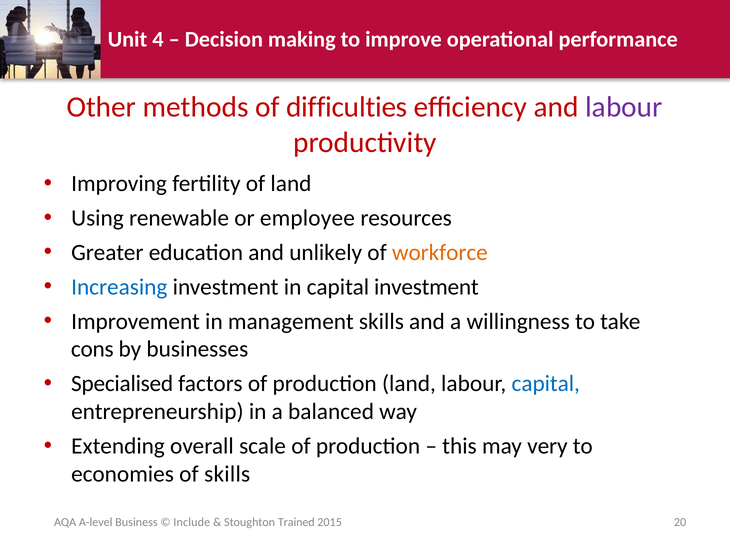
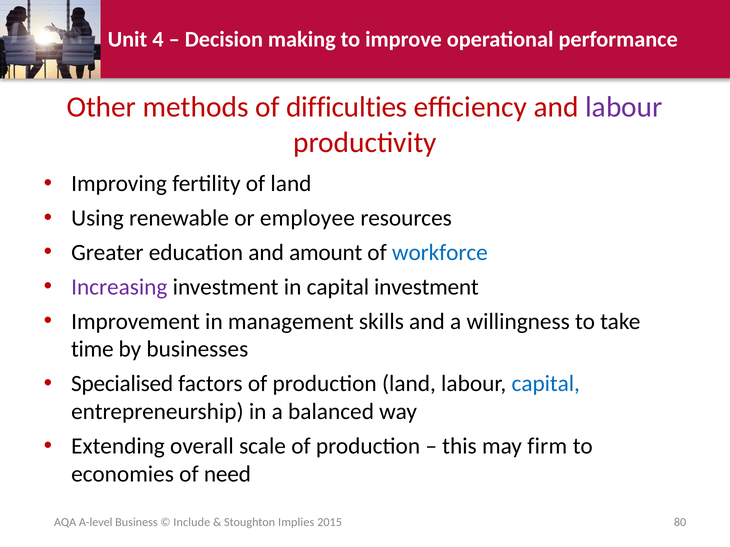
unlikely: unlikely -> amount
workforce colour: orange -> blue
Increasing colour: blue -> purple
cons: cons -> time
very: very -> firm
of skills: skills -> need
Trained: Trained -> Implies
20: 20 -> 80
